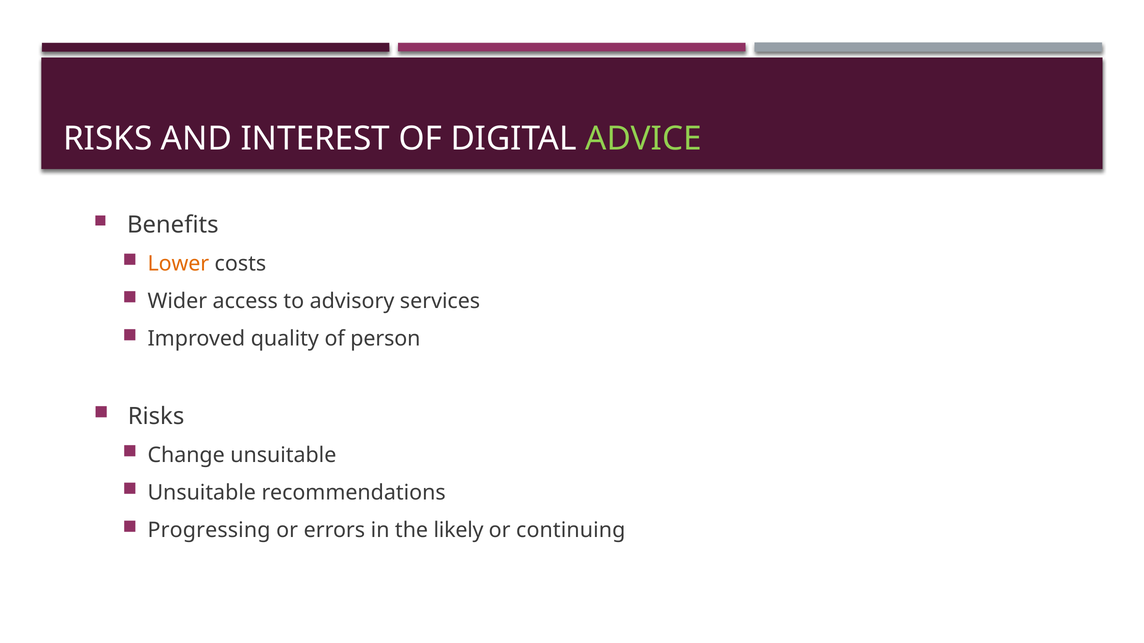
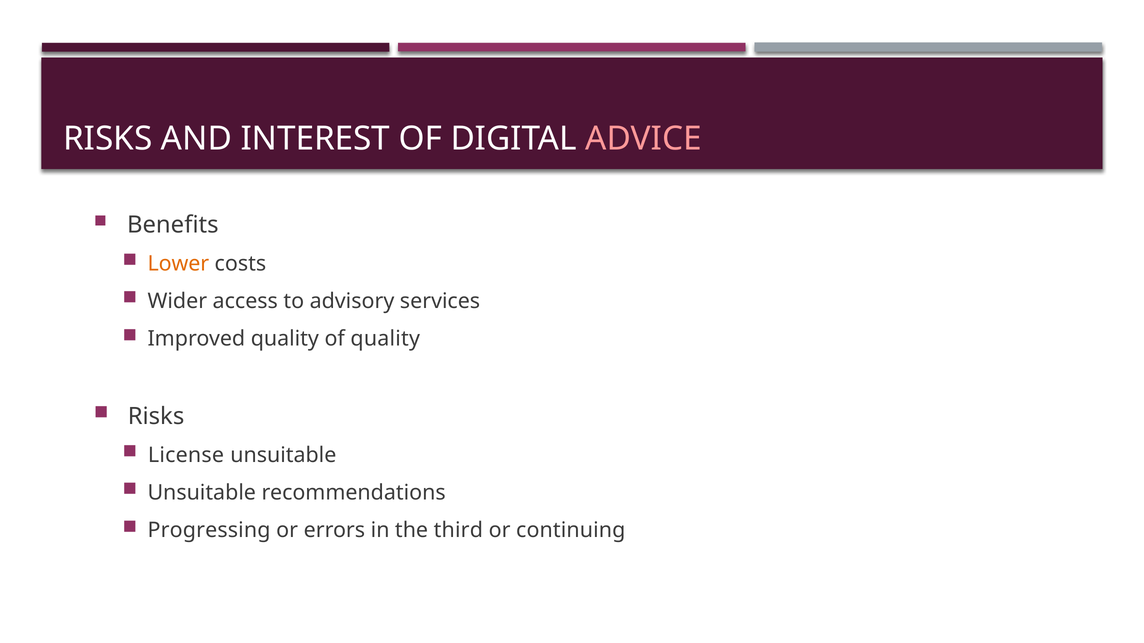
ADVICE colour: light green -> pink
of person: person -> quality
Change: Change -> License
likely: likely -> third
